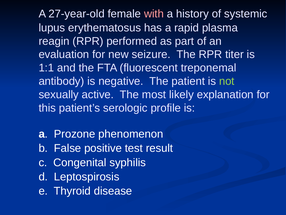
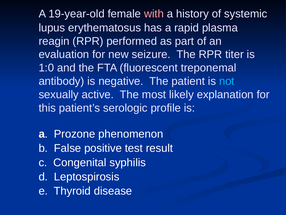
27-year-old: 27-year-old -> 19-year-old
1:1: 1:1 -> 1:0
not colour: light green -> light blue
